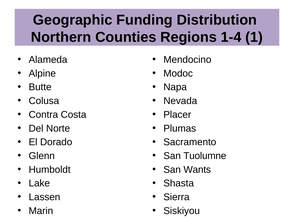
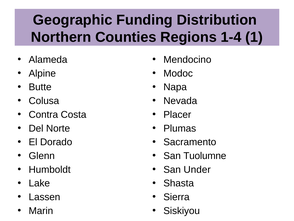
Wants: Wants -> Under
